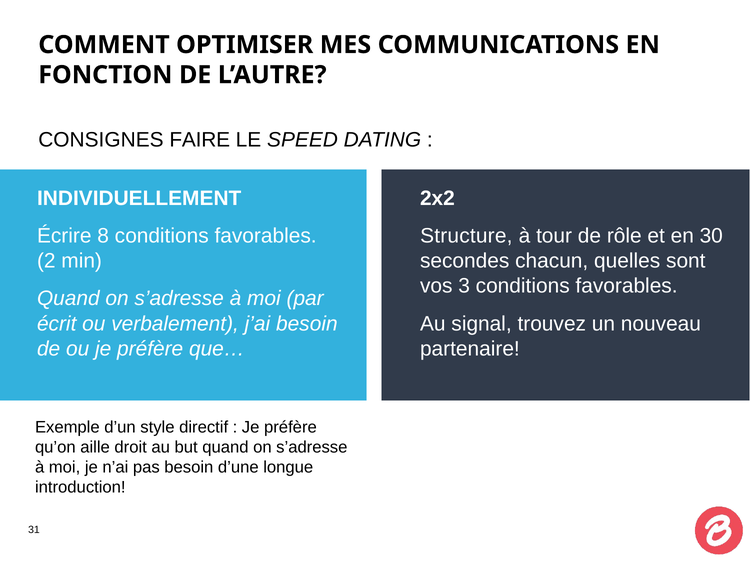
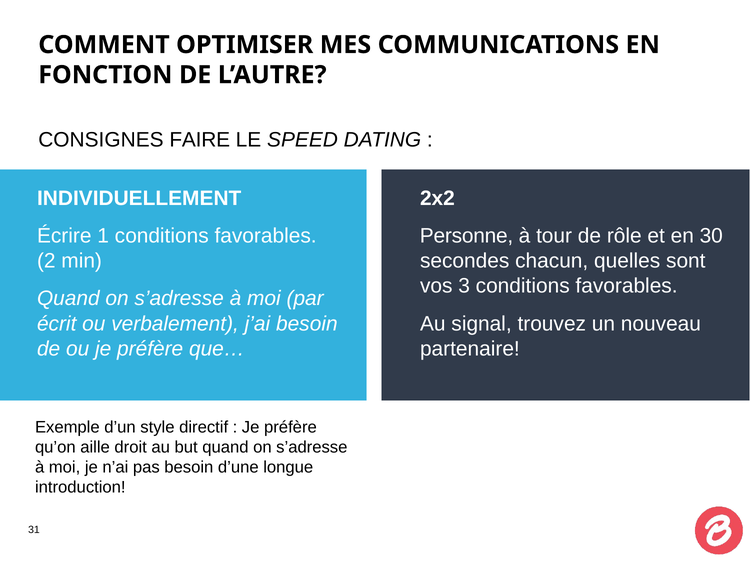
8: 8 -> 1
Structure: Structure -> Personne
